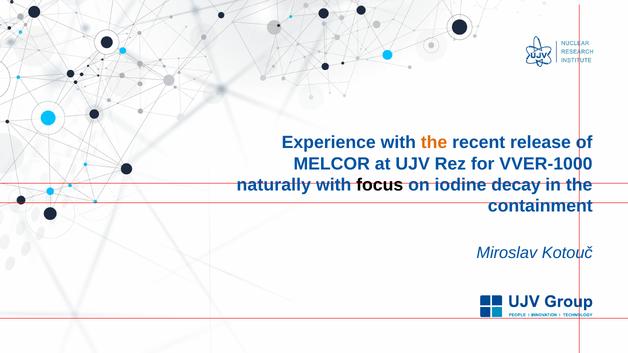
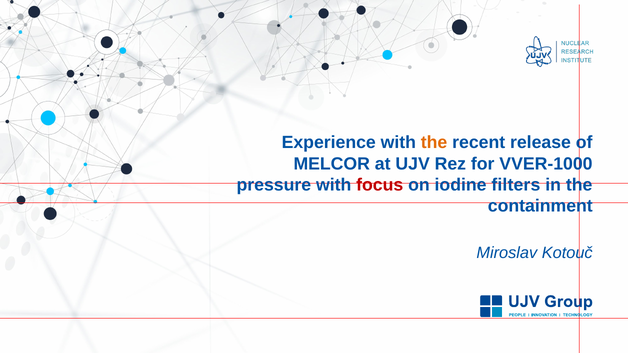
naturally: naturally -> pressure
focus colour: black -> red
decay: decay -> filters
